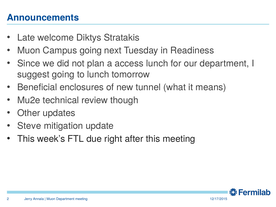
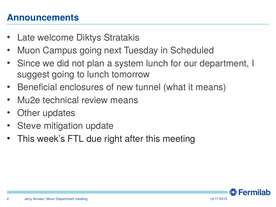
Readiness: Readiness -> Scheduled
access: access -> system
review though: though -> means
